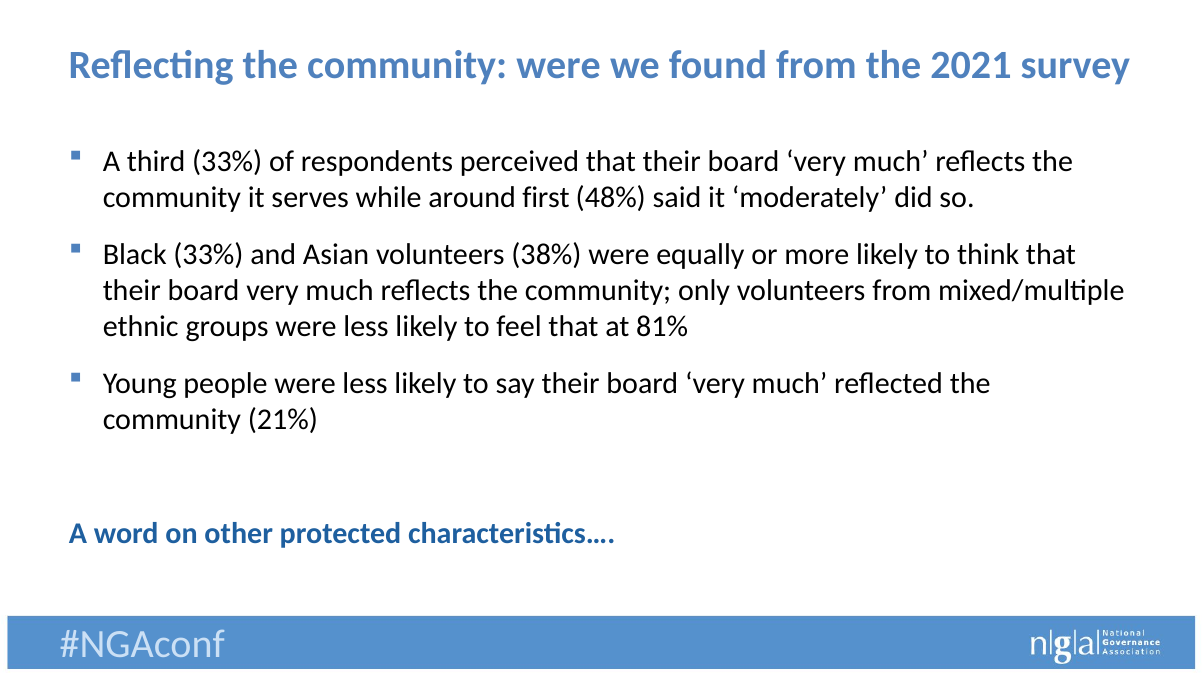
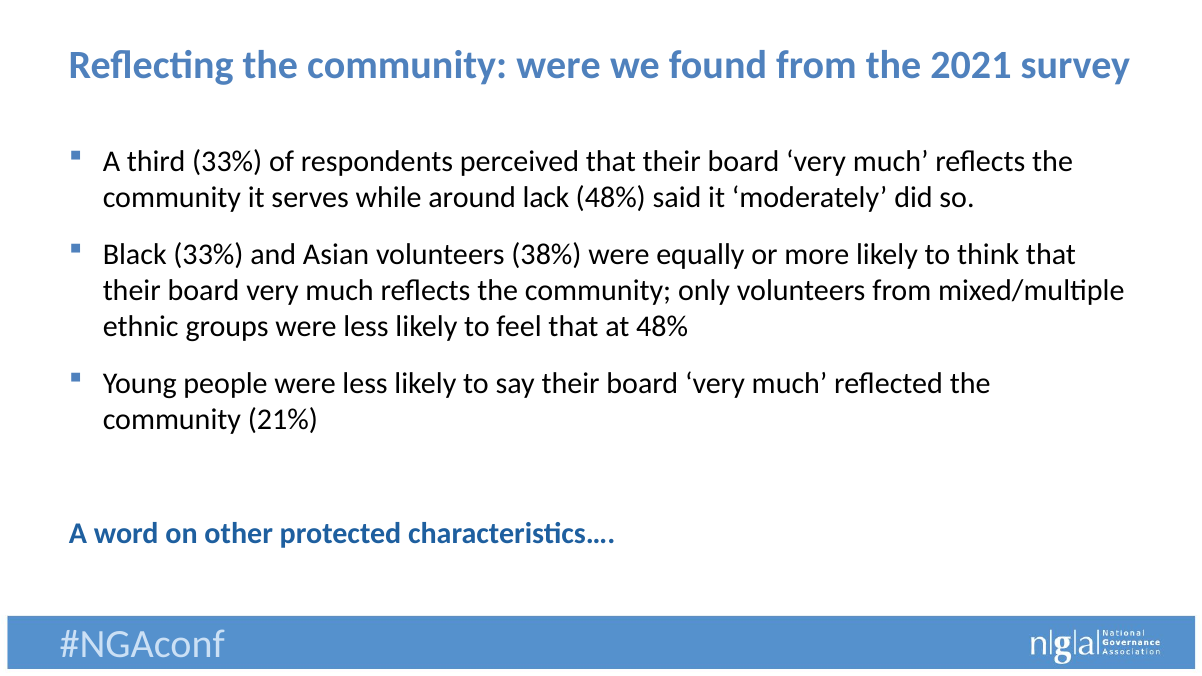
first: first -> lack
at 81%: 81% -> 48%
